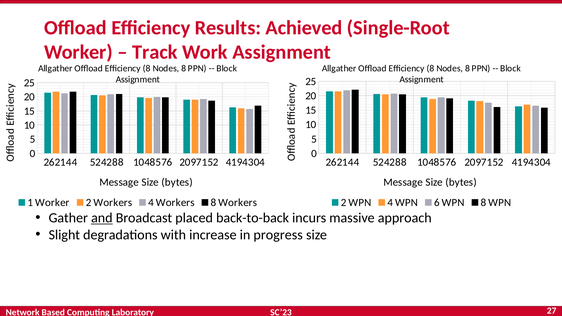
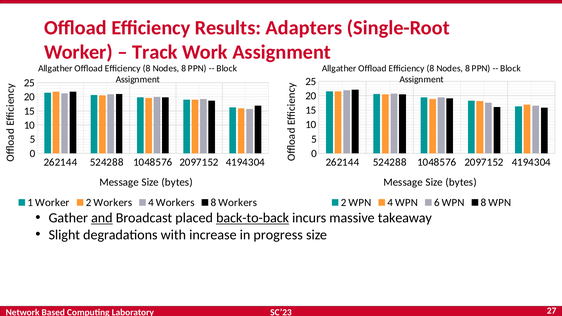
Achieved: Achieved -> Adapters
back-to-back underline: none -> present
approach: approach -> takeaway
